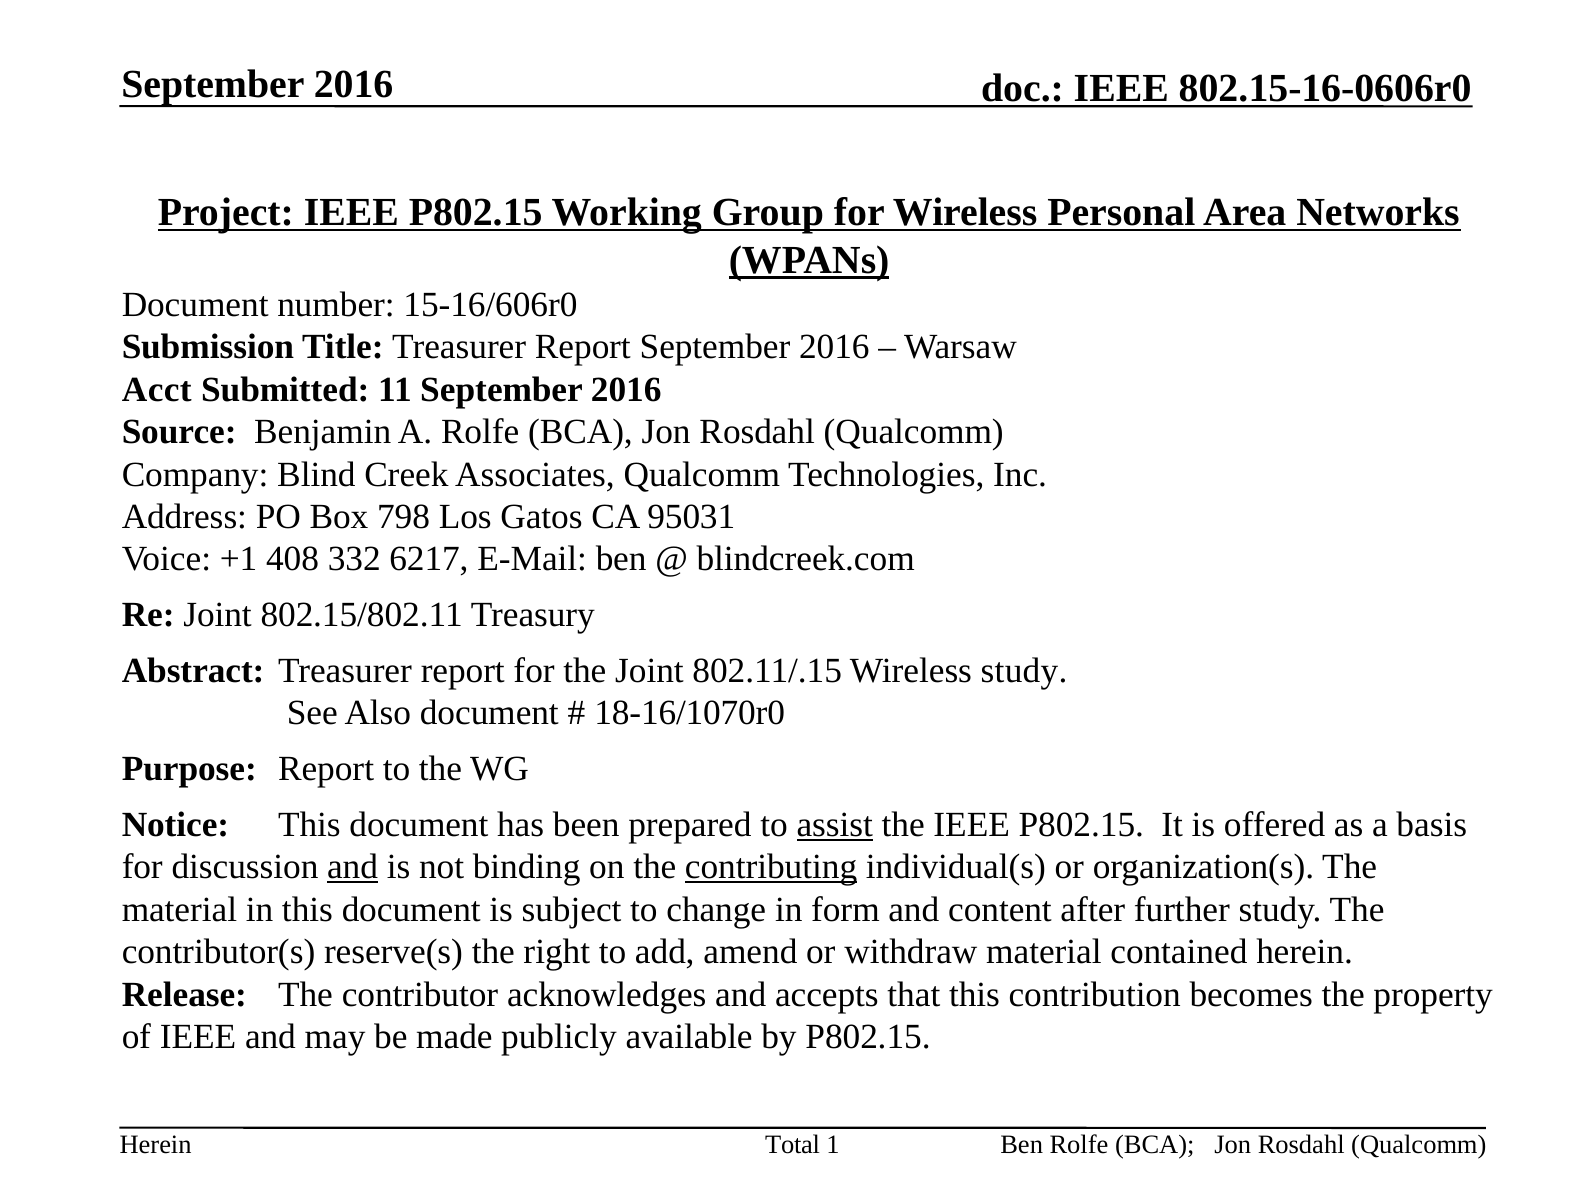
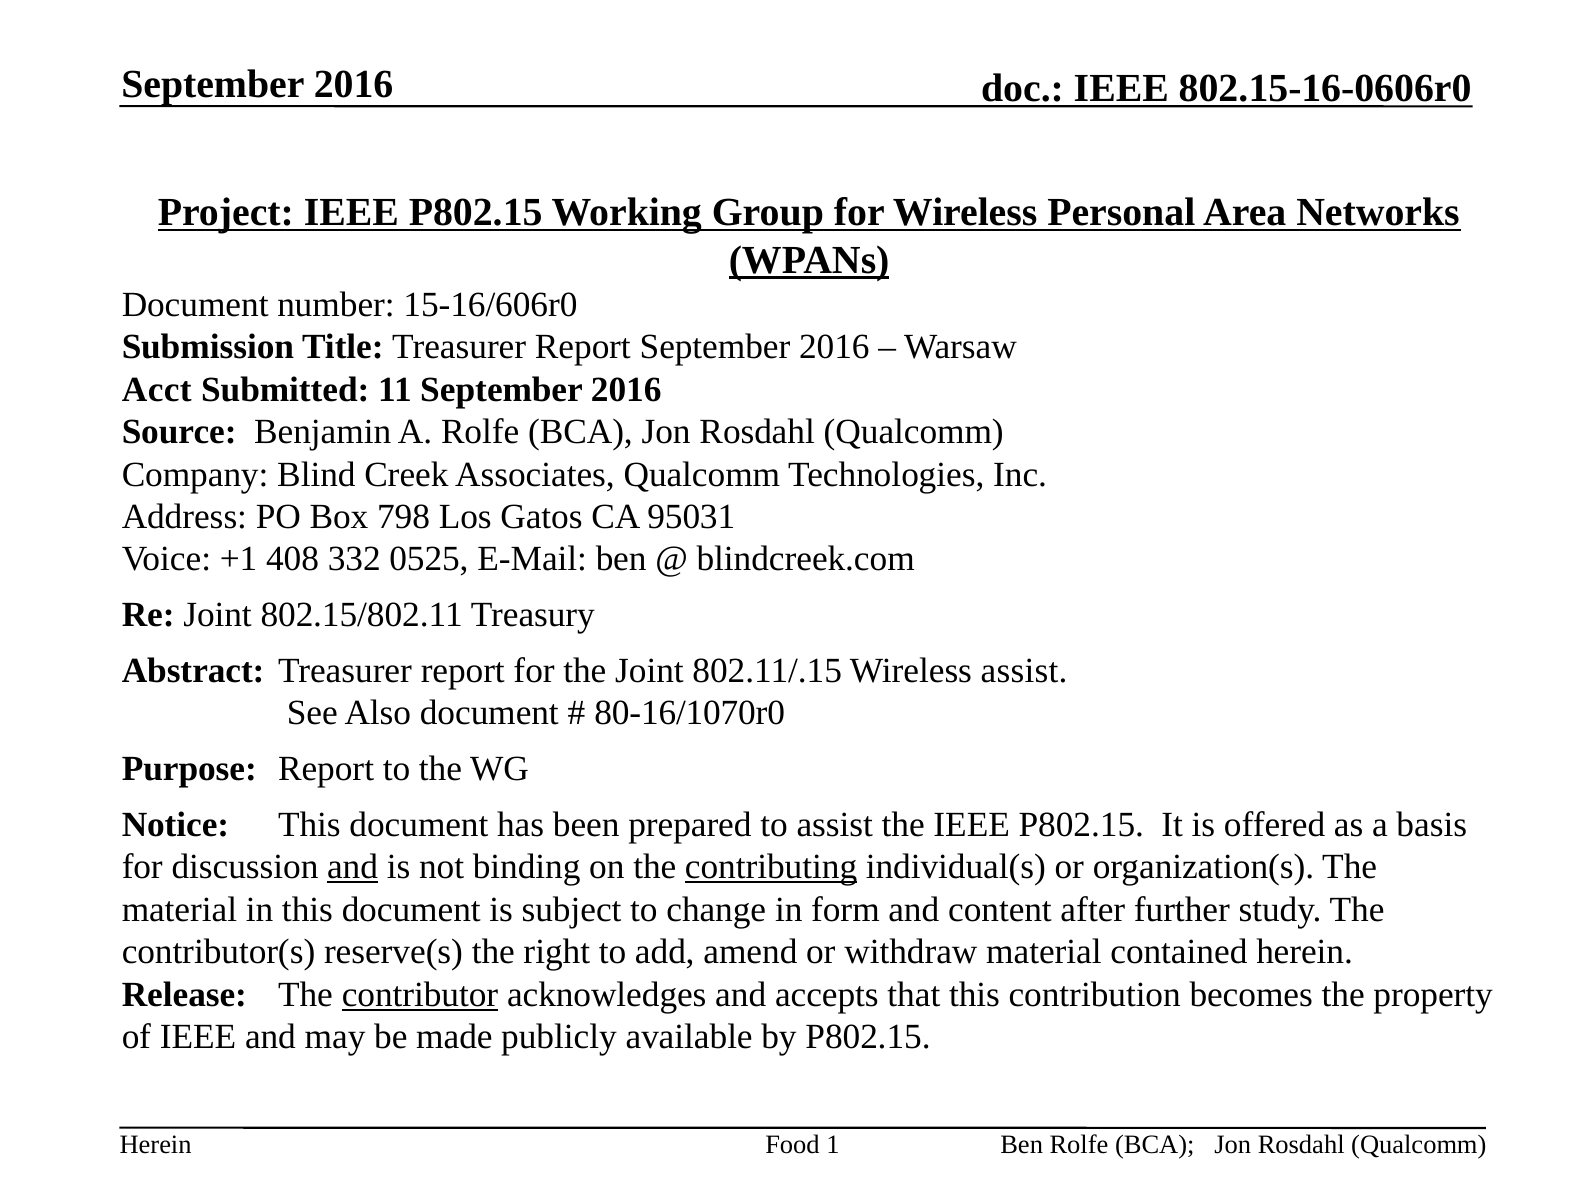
6217: 6217 -> 0525
Wireless study: study -> assist
18-16/1070r0: 18-16/1070r0 -> 80-16/1070r0
assist at (835, 825) underline: present -> none
contributor underline: none -> present
Total: Total -> Food
